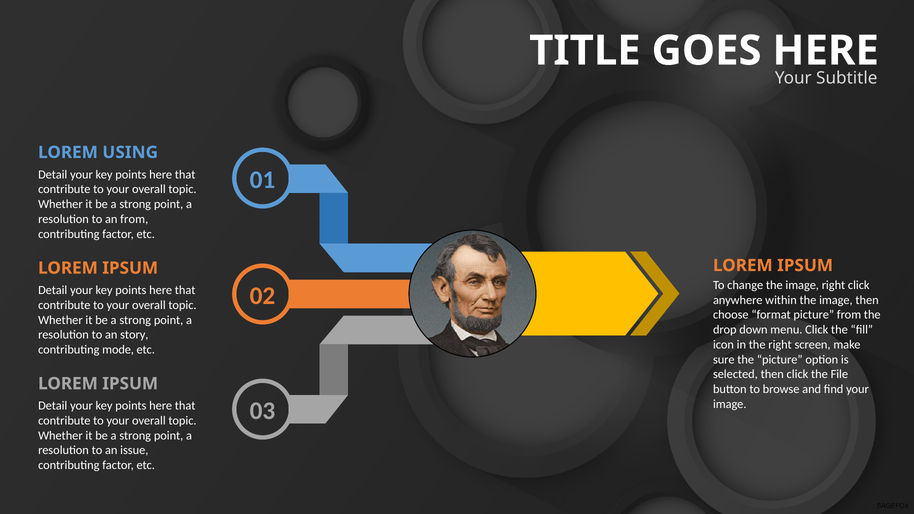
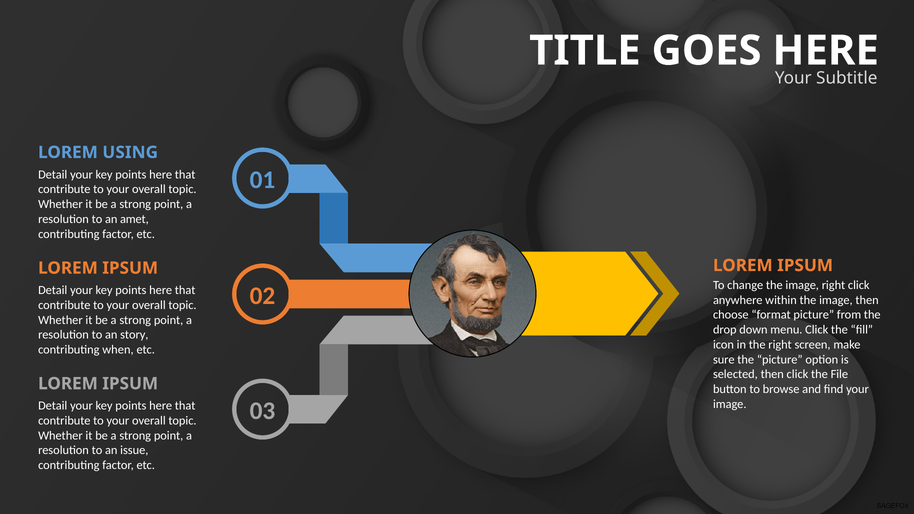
an from: from -> amet
mode: mode -> when
